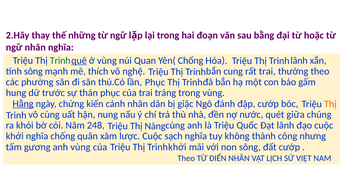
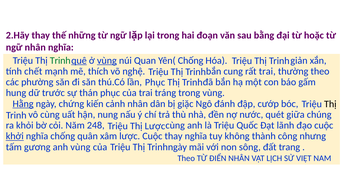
vùng at (107, 60) underline: none -> present
Hóa lãnh: lãnh -> giản
tính sông: sông -> chết
Thị at (330, 104) colour: orange -> black
Thị Nàng: Nàng -> Lược
khởi at (15, 136) underline: none -> present
Cuộc sạch: sạch -> thay
của khởi: khởi -> ngày
đất cướp: cướp -> trang
